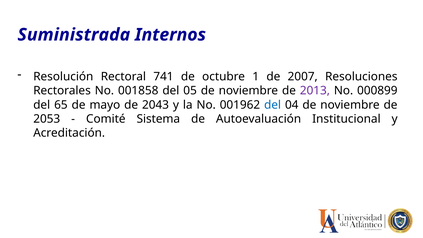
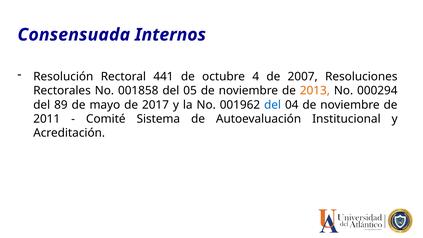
Suministrada: Suministrada -> Consensuada
741: 741 -> 441
1: 1 -> 4
2013 colour: purple -> orange
000899: 000899 -> 000294
65: 65 -> 89
2043: 2043 -> 2017
2053: 2053 -> 2011
